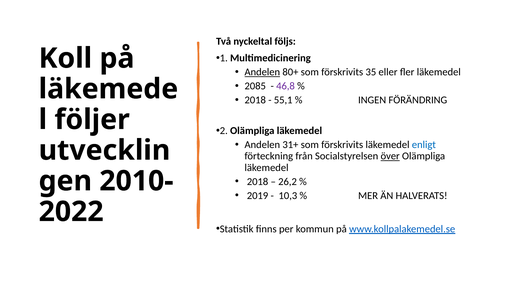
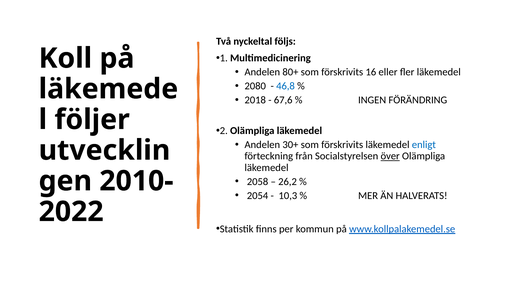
Andelen at (262, 72) underline: present -> none
35: 35 -> 16
2085: 2085 -> 2080
46,8 colour: purple -> blue
55,1: 55,1 -> 67,6
31+: 31+ -> 30+
2018 at (258, 182): 2018 -> 2058
2019: 2019 -> 2054
